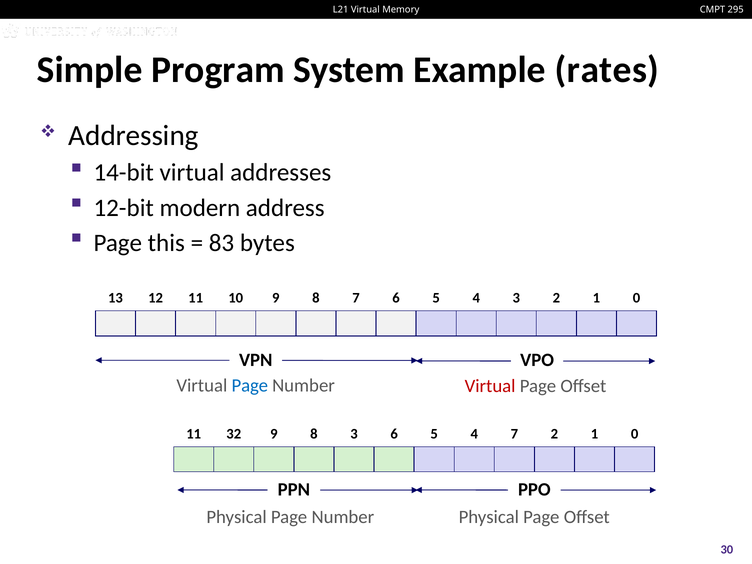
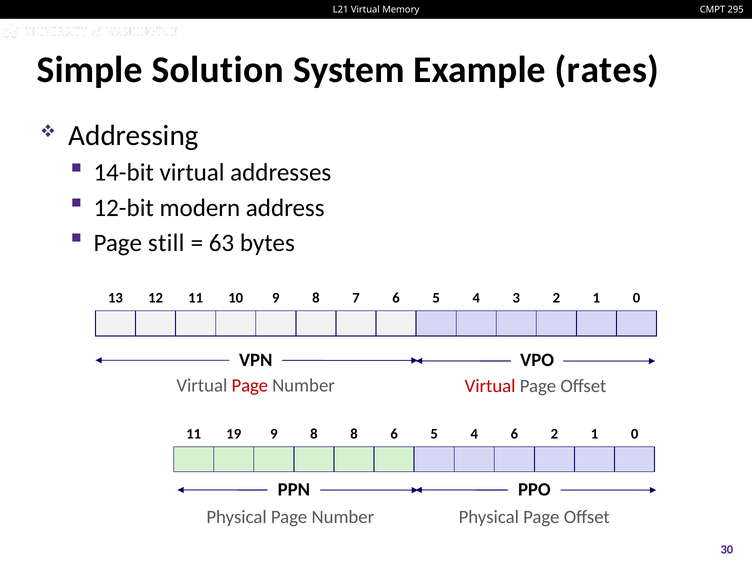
Program: Program -> Solution
this: this -> still
83: 83 -> 63
Page at (250, 386) colour: blue -> red
32: 32 -> 19
8 3: 3 -> 8
4 7: 7 -> 6
